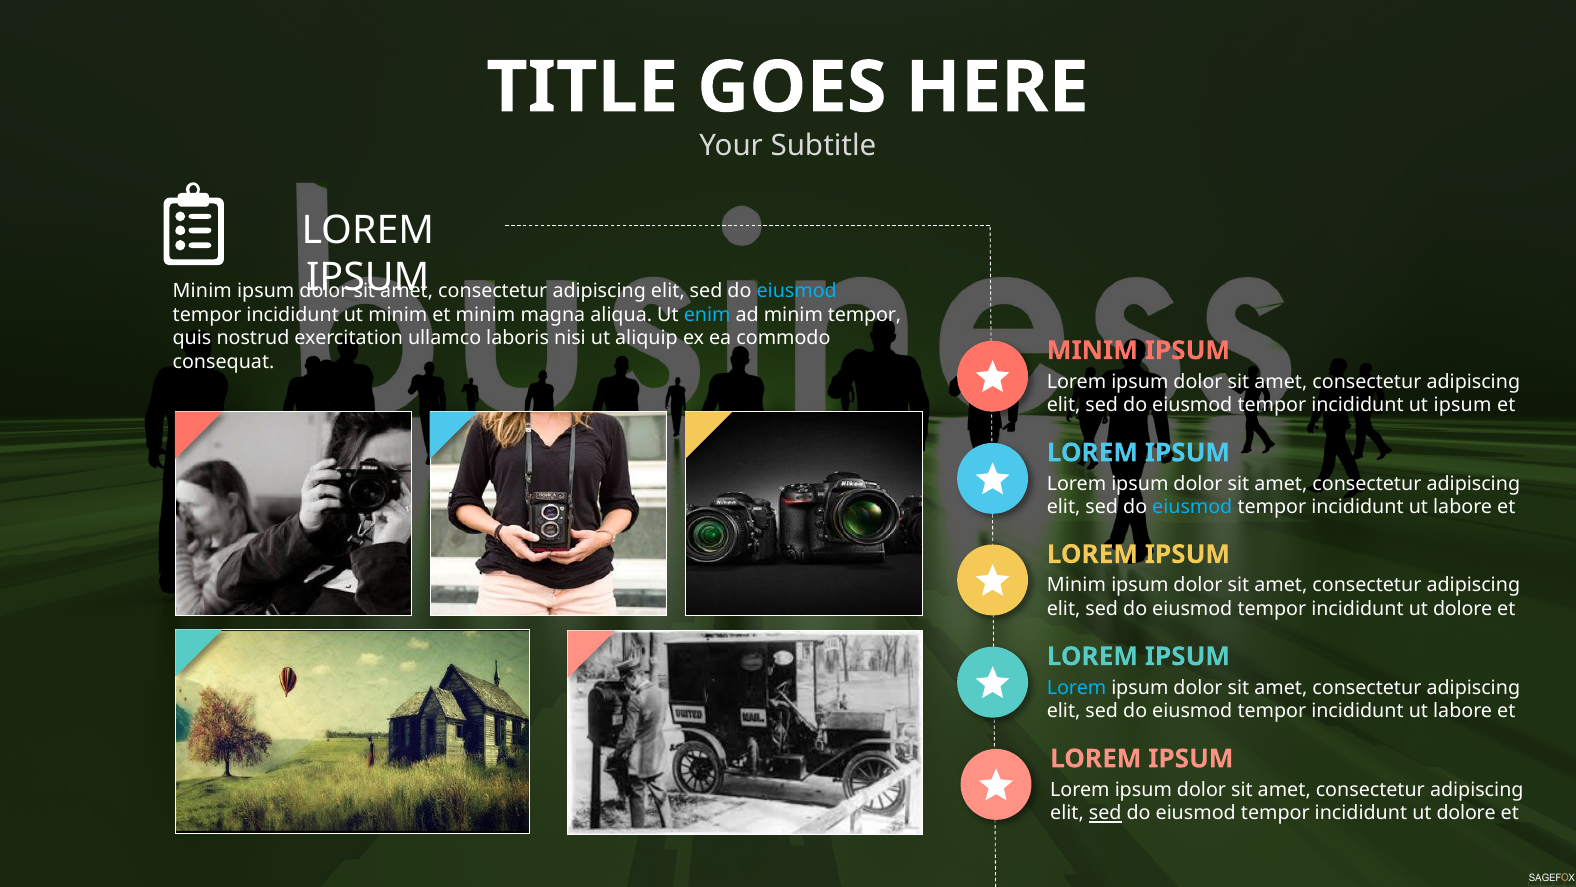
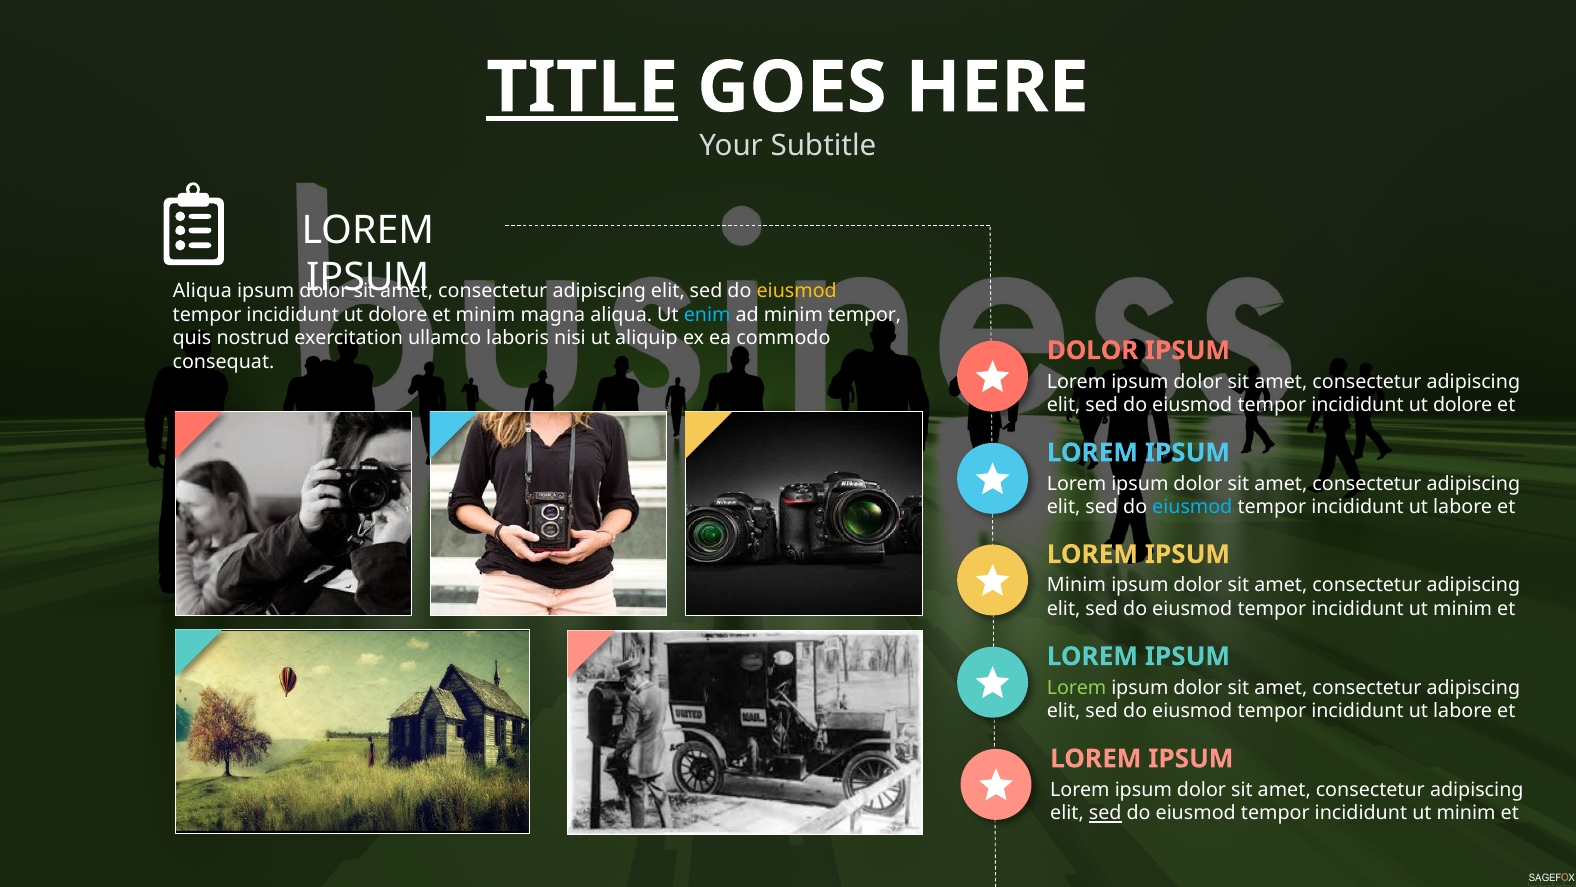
TITLE underline: none -> present
Minim at (202, 291): Minim -> Aliqua
eiusmod at (797, 291) colour: light blue -> yellow
minim at (398, 314): minim -> dolore
MINIM at (1092, 350): MINIM -> DOLOR
ipsum at (1463, 405): ipsum -> dolore
dolore at (1463, 609): dolore -> minim
Lorem at (1077, 687) colour: light blue -> light green
dolore at (1466, 813): dolore -> minim
